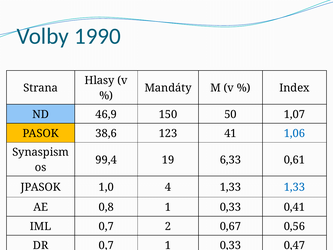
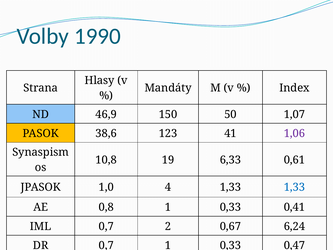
1,06 colour: blue -> purple
99,4: 99,4 -> 10,8
0,56: 0,56 -> 6,24
